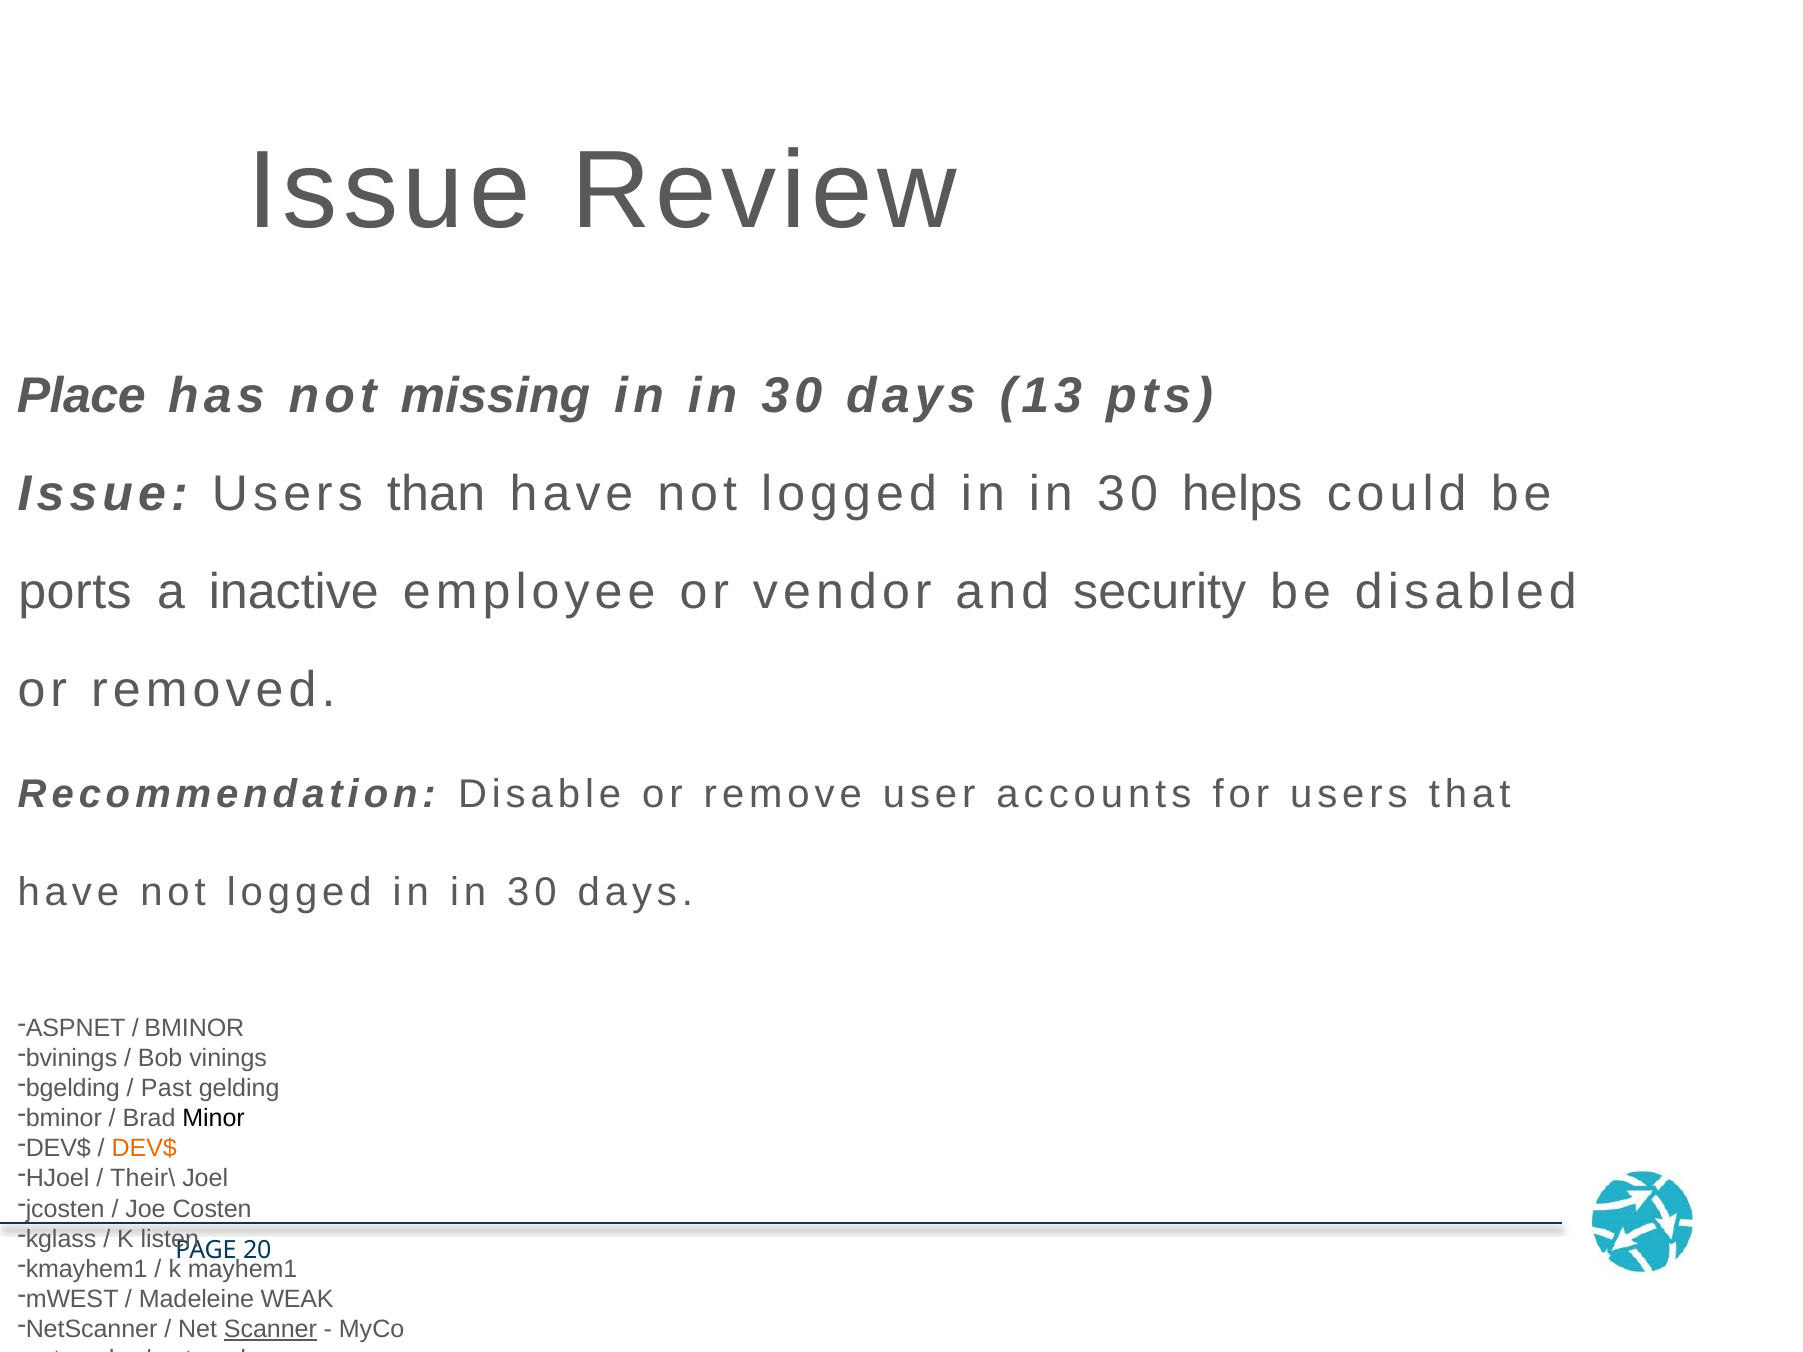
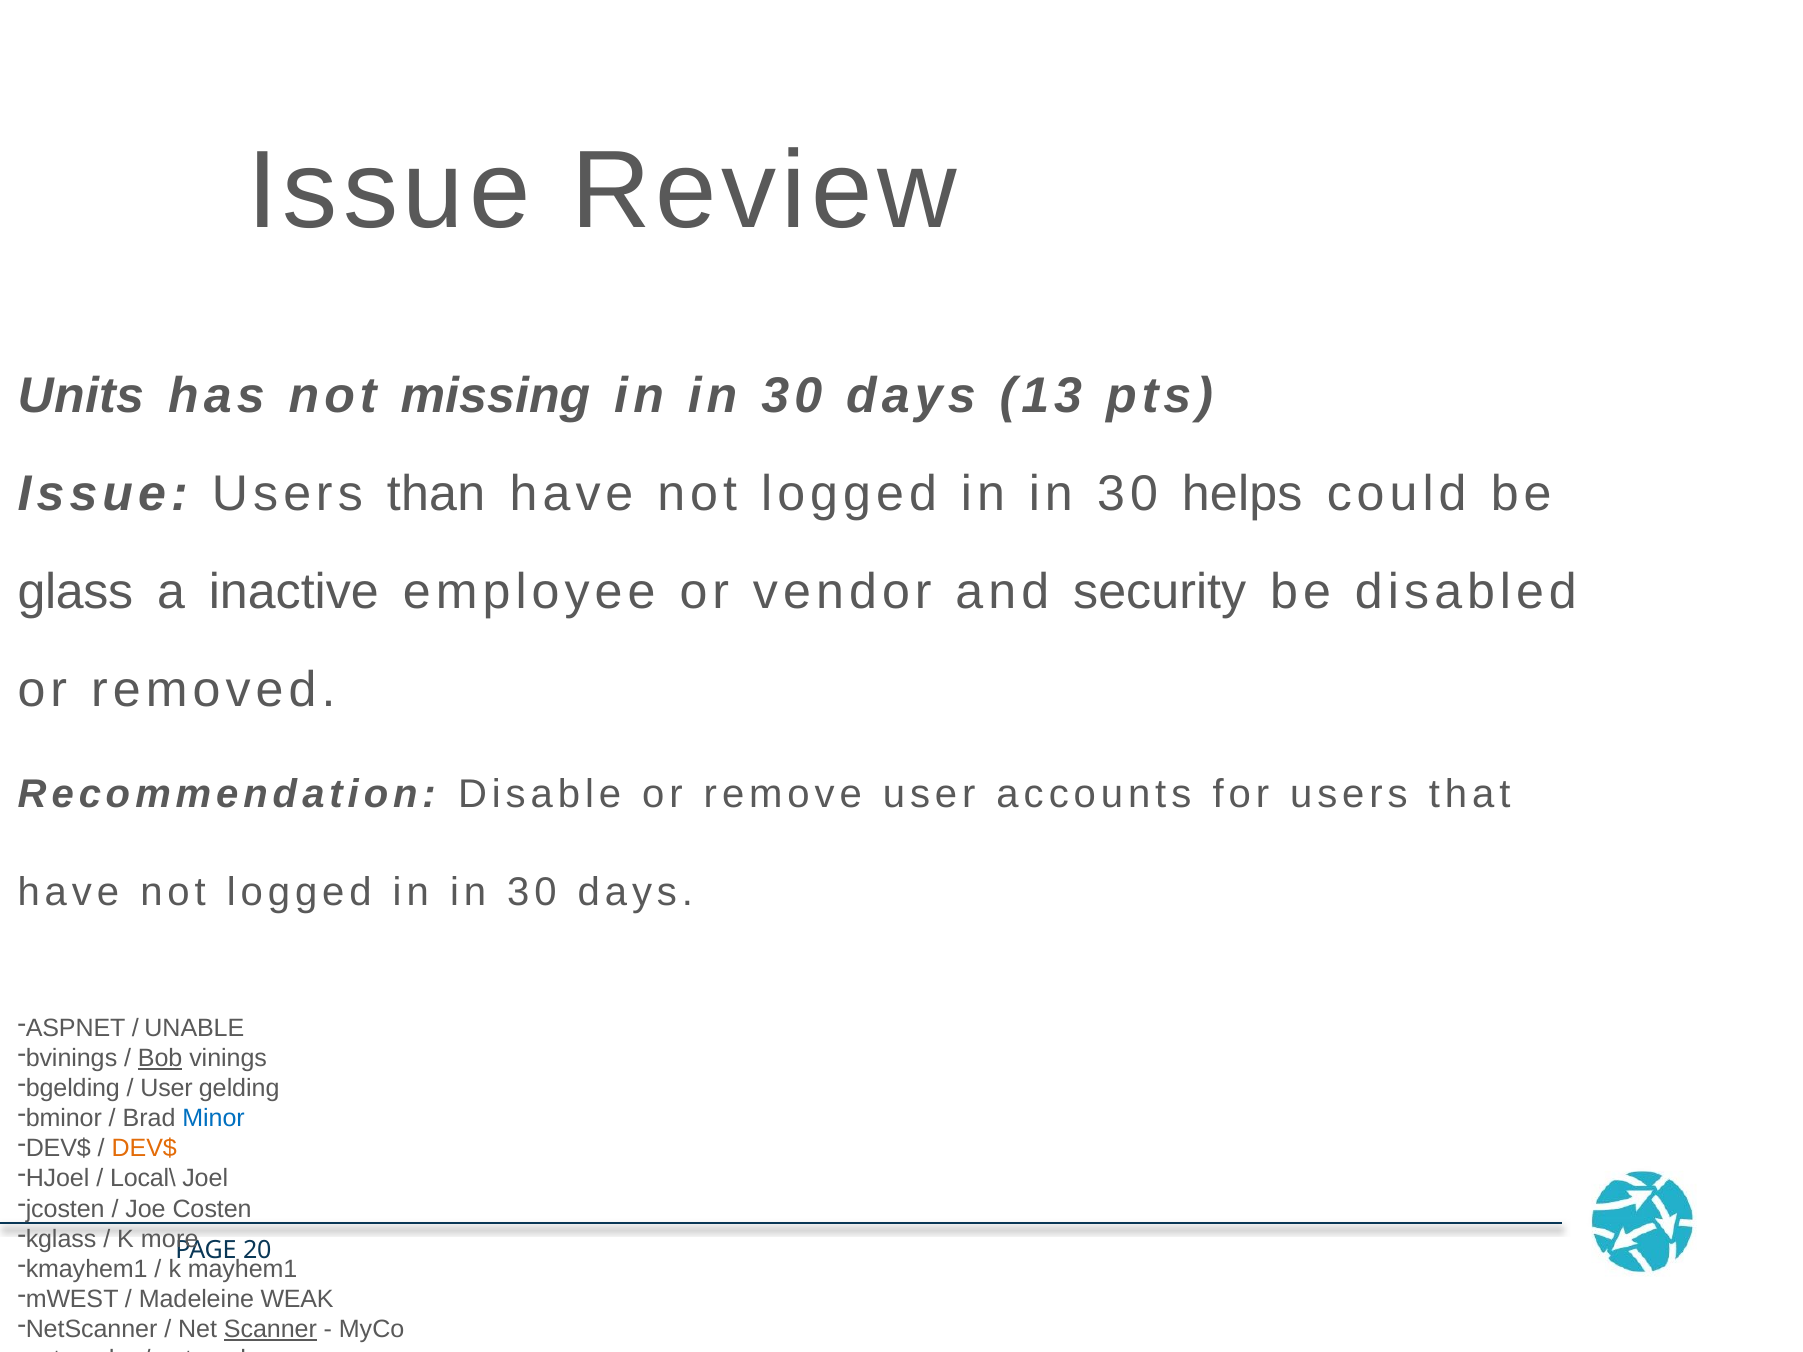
Place: Place -> Units
ports: ports -> glass
BMINOR at (194, 1028): BMINOR -> UNABLE
Bob underline: none -> present
Past at (166, 1089): Past -> User
Minor colour: black -> blue
Their\: Their\ -> Local\
listen: listen -> more
